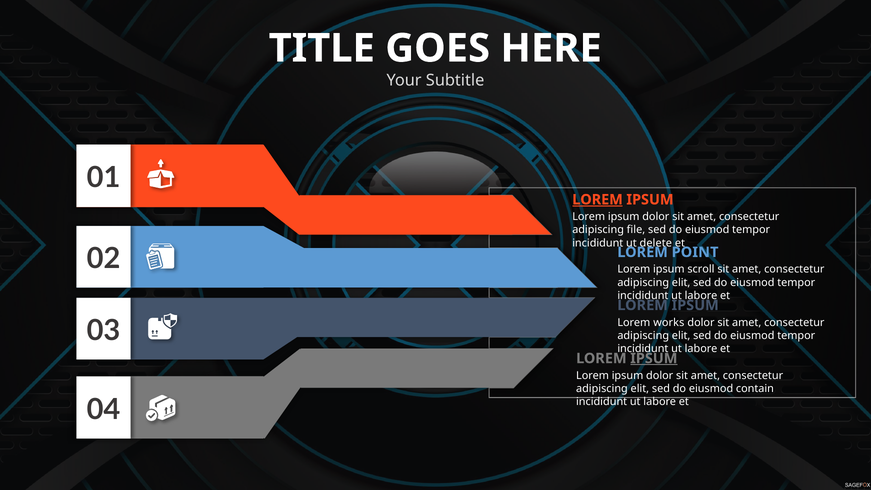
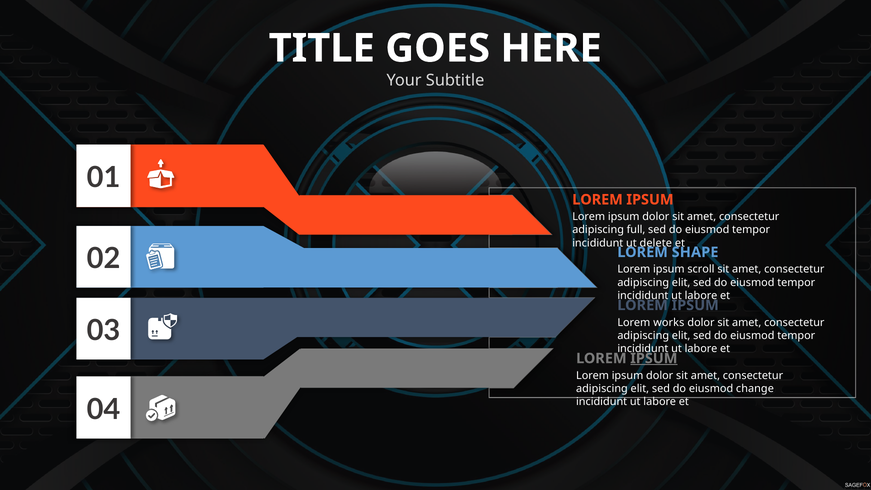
LOREM at (598, 200) underline: present -> none
file: file -> full
POINT: POINT -> SHAPE
contain: contain -> change
